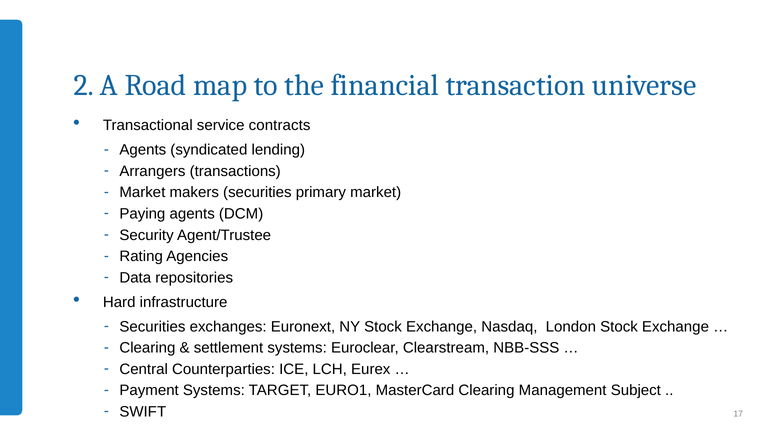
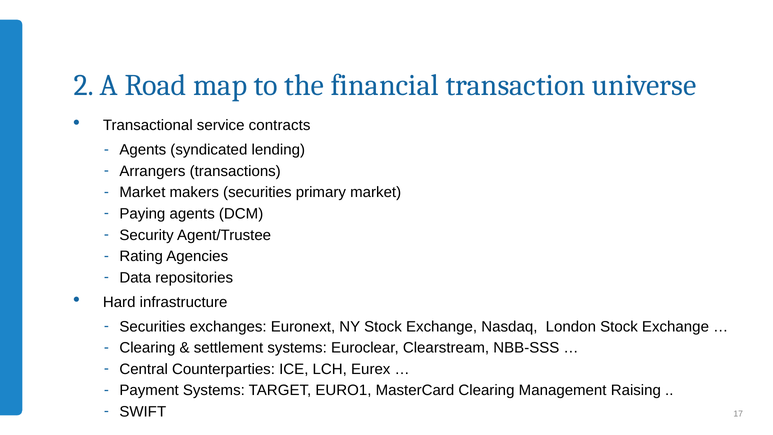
Subject: Subject -> Raising
